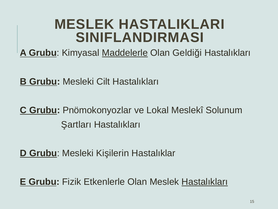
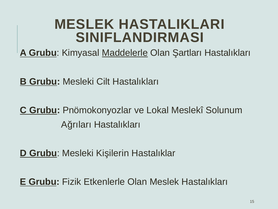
Geldiği: Geldiği -> Şartları
Şartları: Şartları -> Ağrıları
Hastalıkları at (205, 181) underline: present -> none
